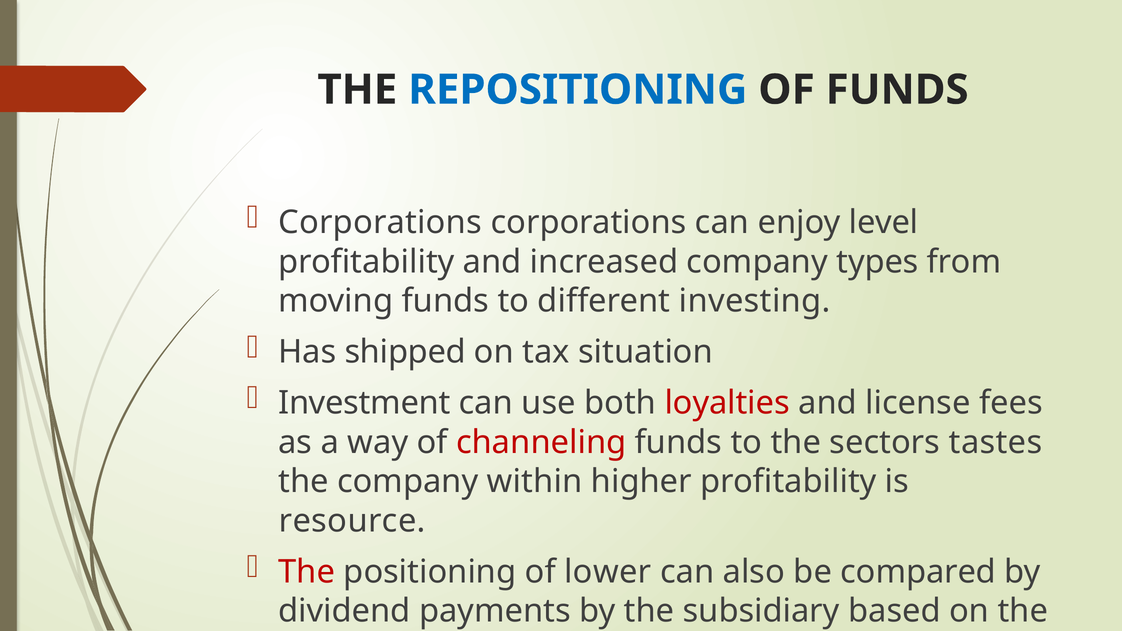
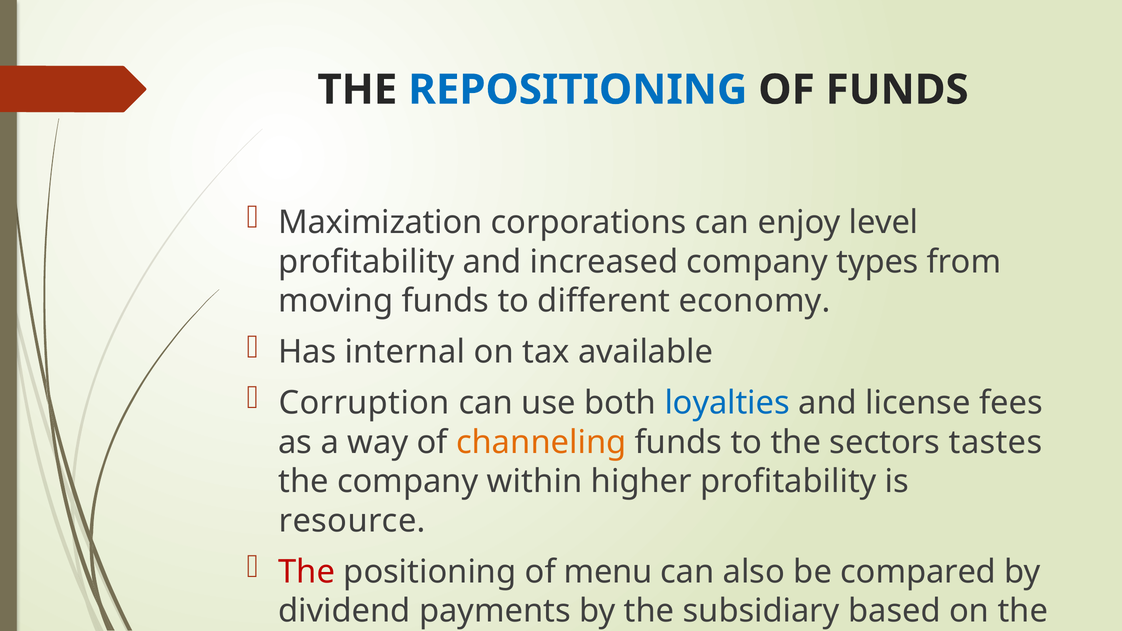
Corporations at (380, 222): Corporations -> Maximization
investing: investing -> economy
shipped: shipped -> internal
situation: situation -> available
Investment: Investment -> Corruption
loyalties colour: red -> blue
channeling colour: red -> orange
lower: lower -> menu
